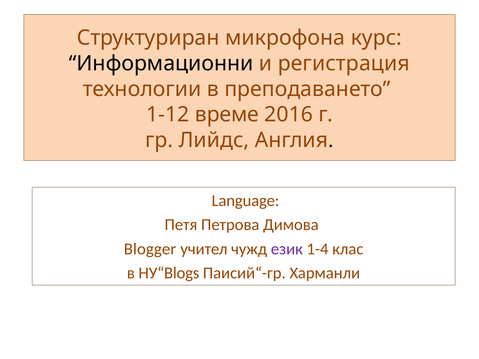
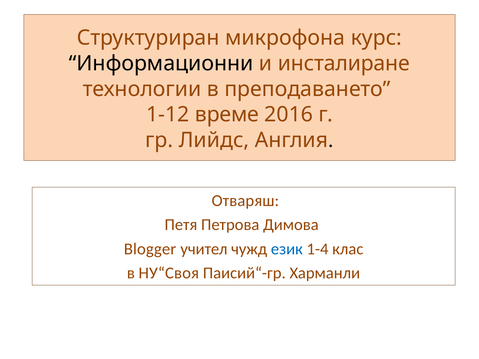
регистрация: регистрация -> инсталиране
Language: Language -> Отваряш
език colour: purple -> blue
НУ“Blogs: НУ“Blogs -> НУ“Своя
